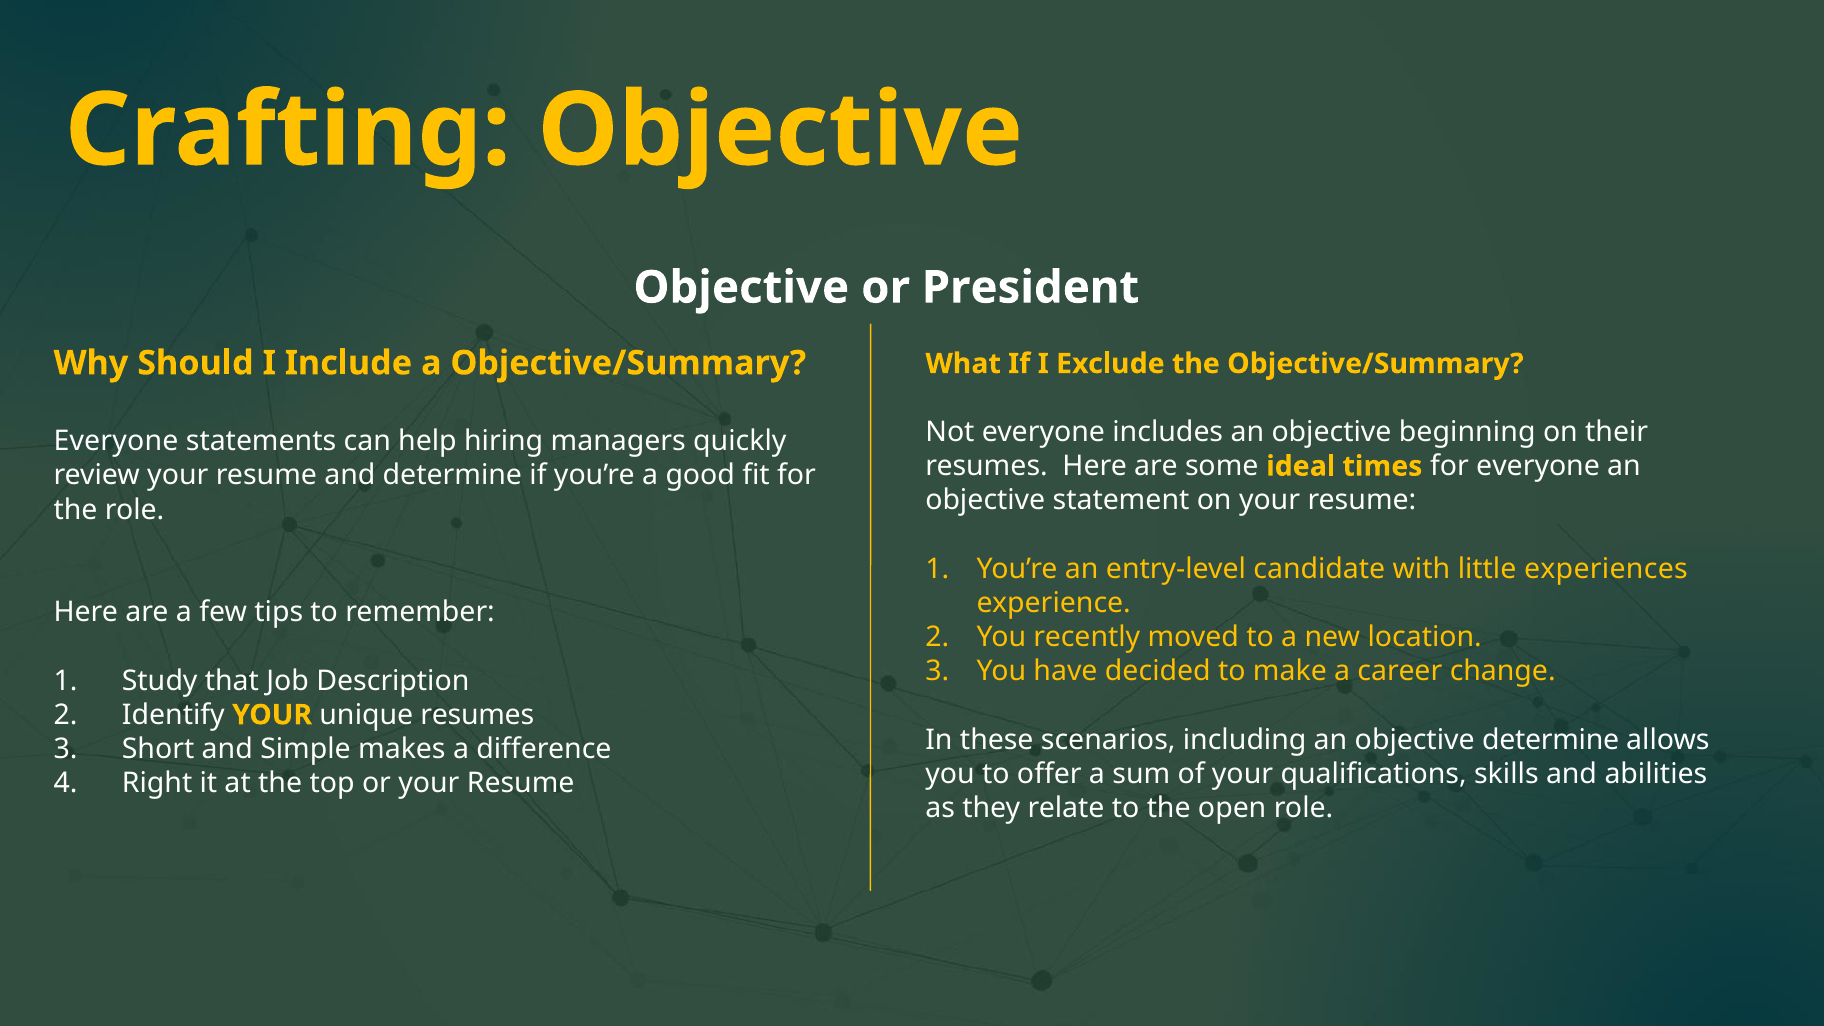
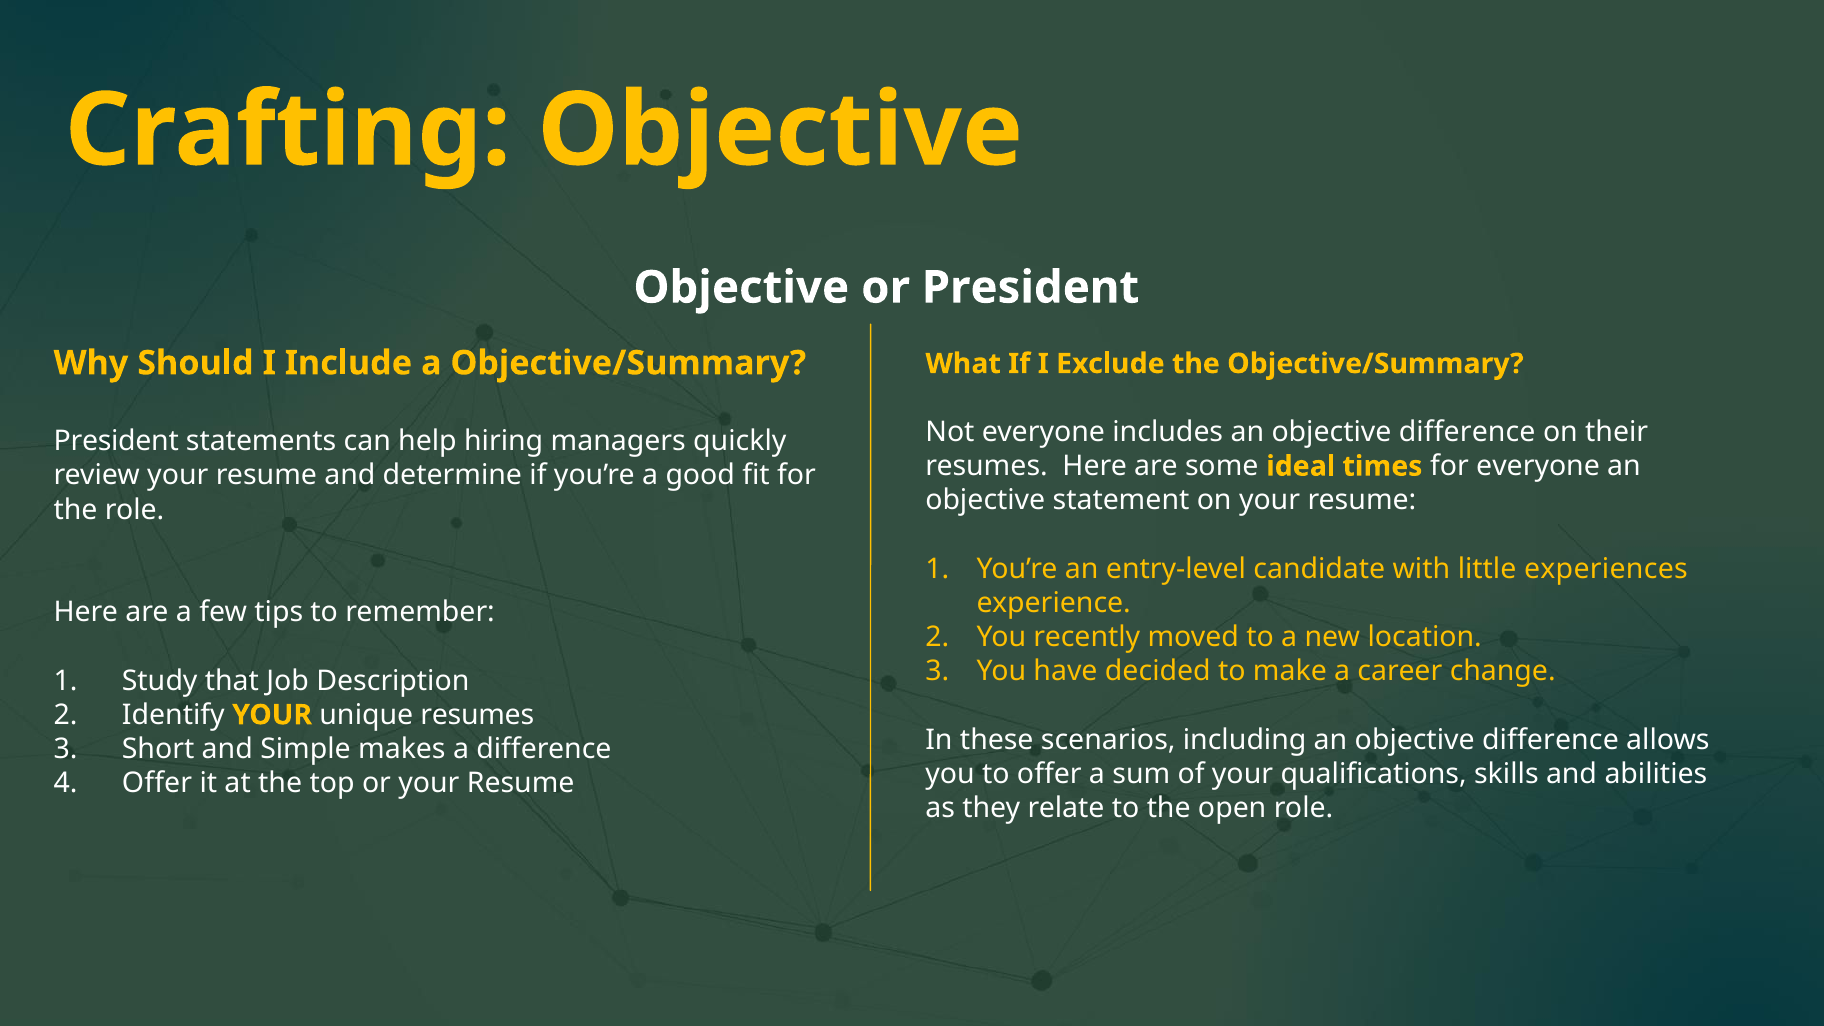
includes an objective beginning: beginning -> difference
Everyone at (116, 441): Everyone -> President
including an objective determine: determine -> difference
Right at (157, 783): Right -> Offer
